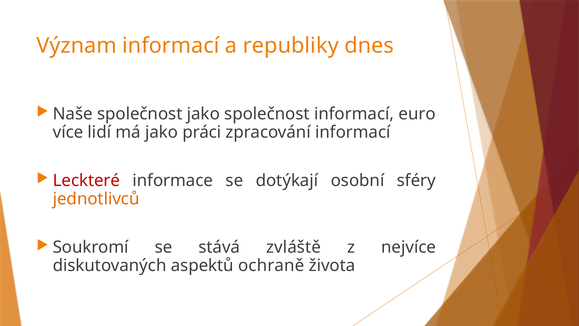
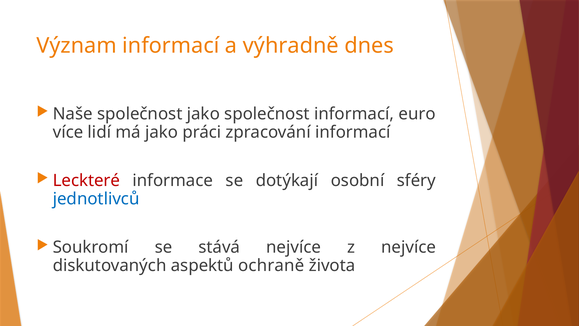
republiky: republiky -> výhradně
jednotlivců colour: orange -> blue
stává zvláště: zvláště -> nejvíce
